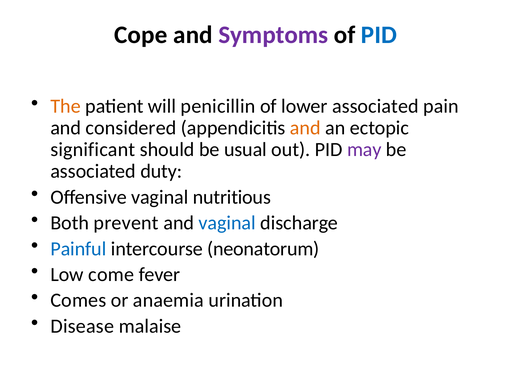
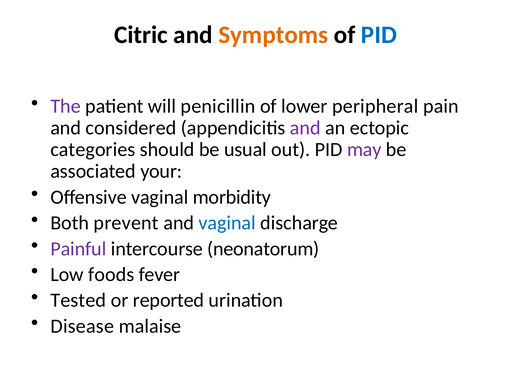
Cope: Cope -> Citric
Symptoms colour: purple -> orange
The colour: orange -> purple
lower associated: associated -> peripheral
and at (305, 128) colour: orange -> purple
significant: significant -> categories
duty: duty -> your
nutritious: nutritious -> morbidity
Painful colour: blue -> purple
come: come -> foods
Comes: Comes -> Tested
anaemia: anaemia -> reported
